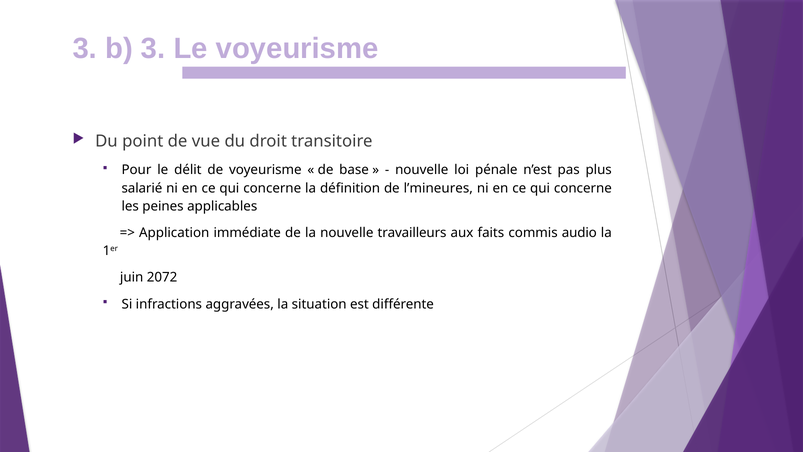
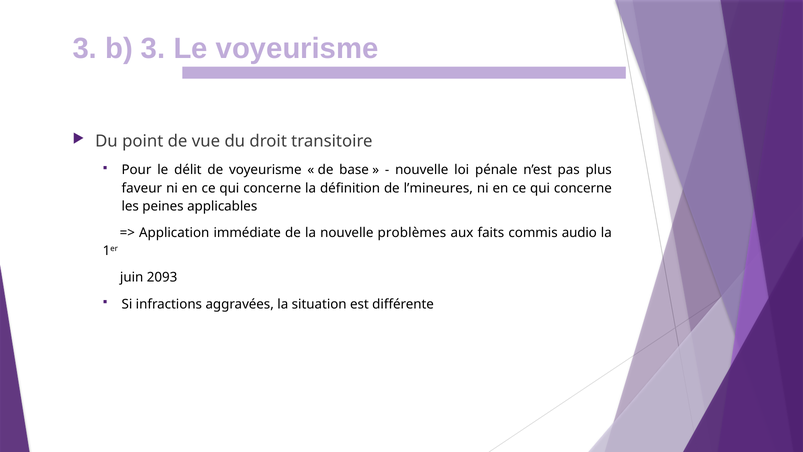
salarié: salarié -> faveur
travailleurs: travailleurs -> problèmes
2072: 2072 -> 2093
